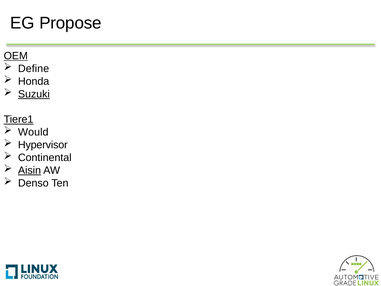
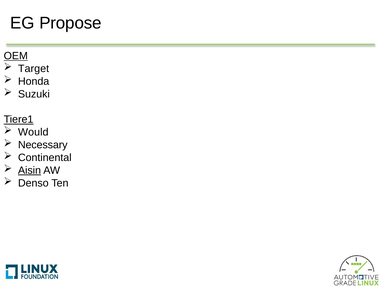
Define: Define -> Target
Suzuki underline: present -> none
Hypervisor: Hypervisor -> Necessary
